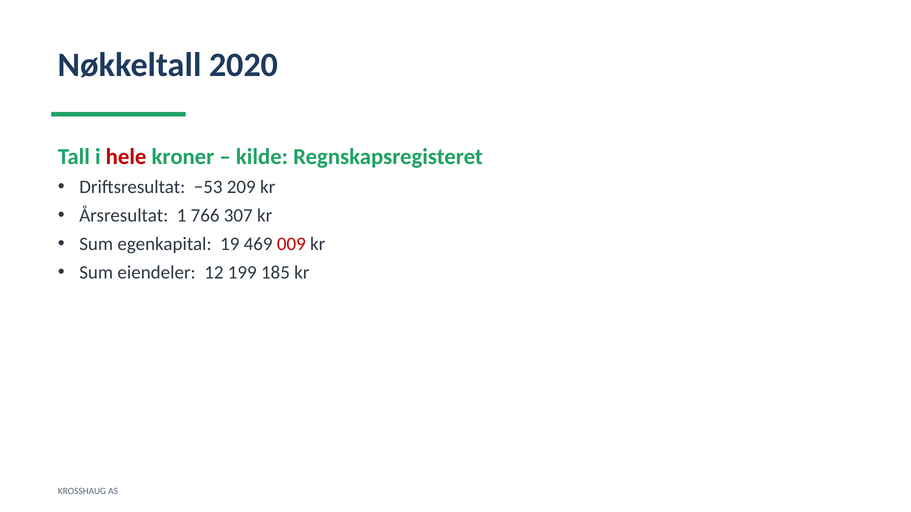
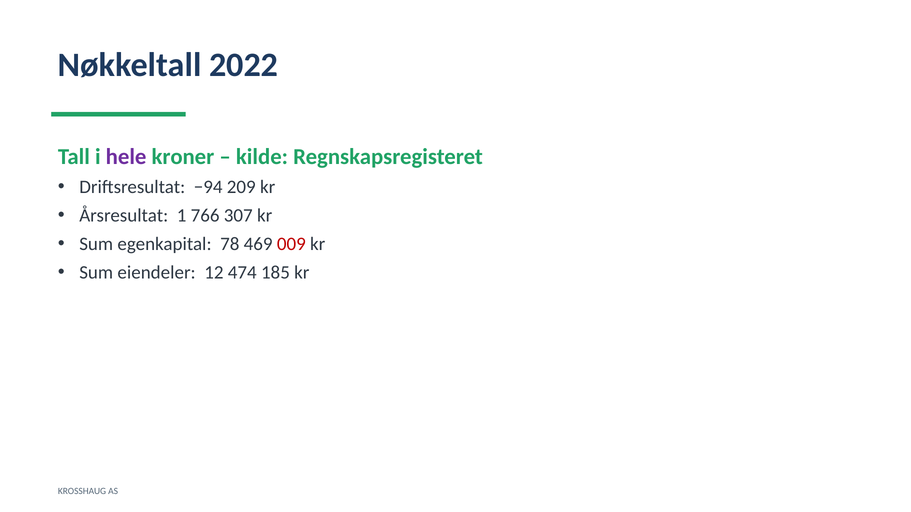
2020: 2020 -> 2022
hele colour: red -> purple
−53: −53 -> −94
19: 19 -> 78
199: 199 -> 474
